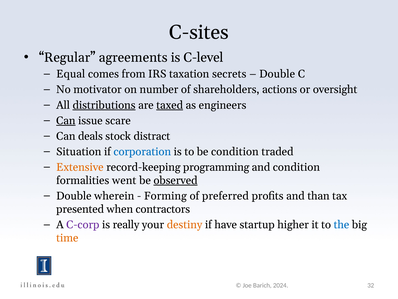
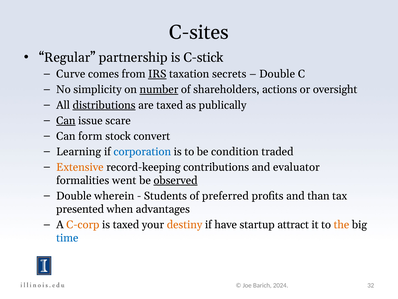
agreements: agreements -> partnership
C-level: C-level -> C-stick
Equal: Equal -> Curve
IRS underline: none -> present
motivator: motivator -> simplicity
number underline: none -> present
taxed at (170, 105) underline: present -> none
engineers: engineers -> publically
deals: deals -> form
distract: distract -> convert
Situation: Situation -> Learning
programming: programming -> contributions
and condition: condition -> evaluator
Forming: Forming -> Students
contractors: contractors -> advantages
C-corp colour: purple -> orange
is really: really -> taxed
higher: higher -> attract
the colour: blue -> orange
time colour: orange -> blue
